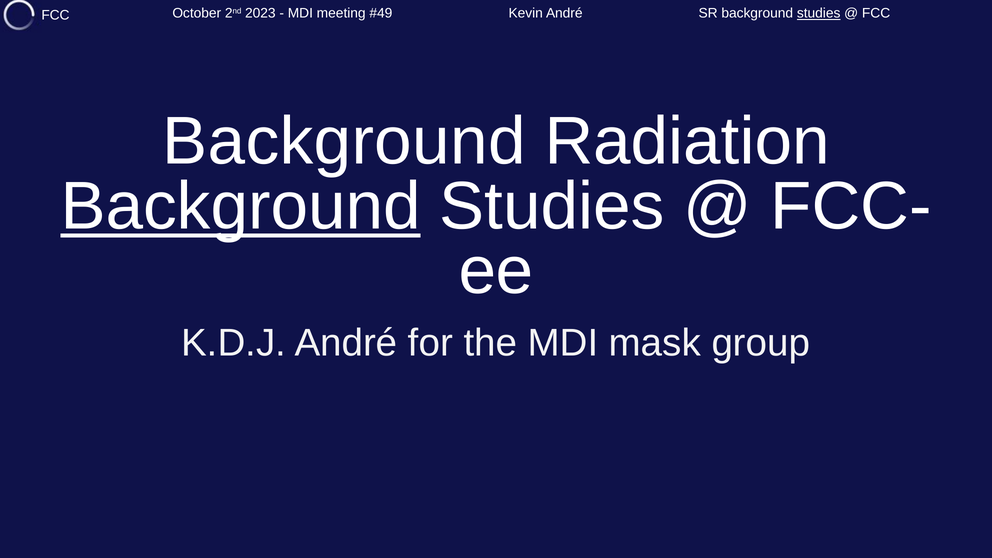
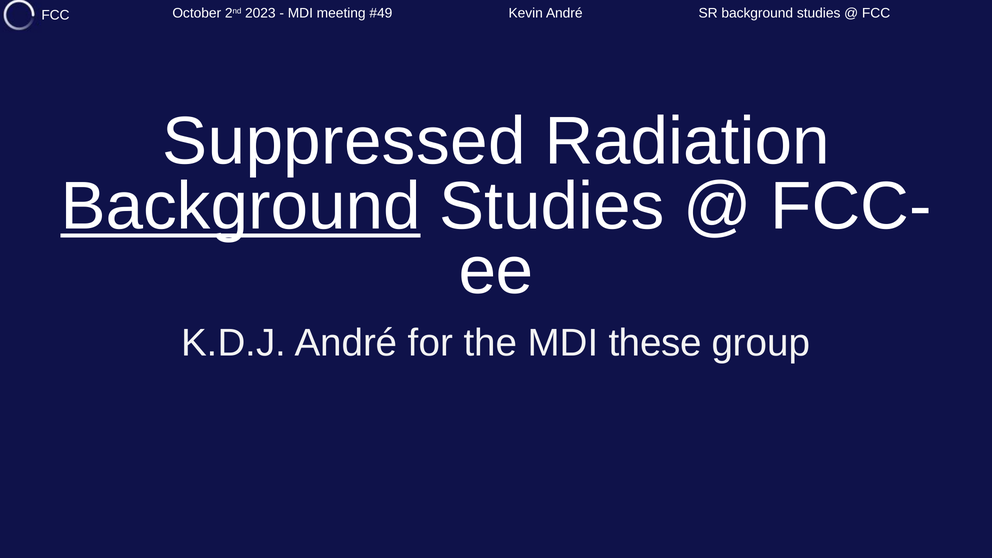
studies at (819, 13) underline: present -> none
Background at (344, 142): Background -> Suppressed
mask: mask -> these
